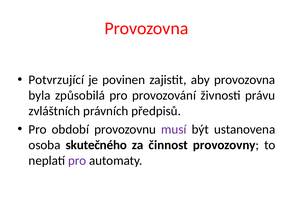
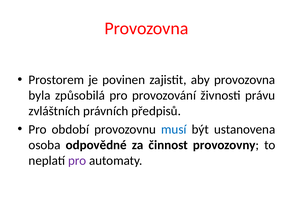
Potvrzující: Potvrzující -> Prostorem
musí colour: purple -> blue
skutečného: skutečného -> odpovědné
